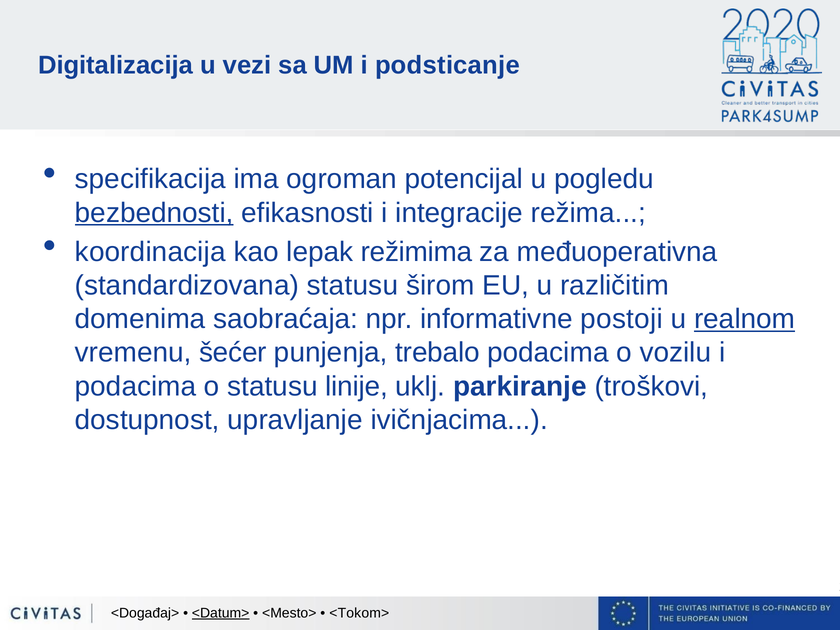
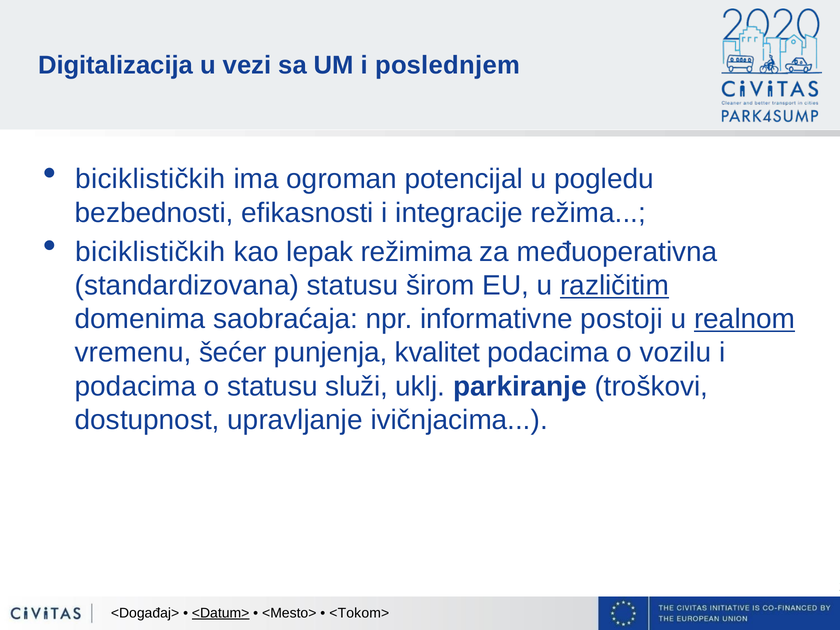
podsticanje: podsticanje -> poslednjem
specifikacija at (150, 179): specifikacija -> biciklističkih
bezbednosti underline: present -> none
koordinacija at (150, 252): koordinacija -> biciklističkih
različitim underline: none -> present
trebalo: trebalo -> kvalitet
linije: linije -> služi
